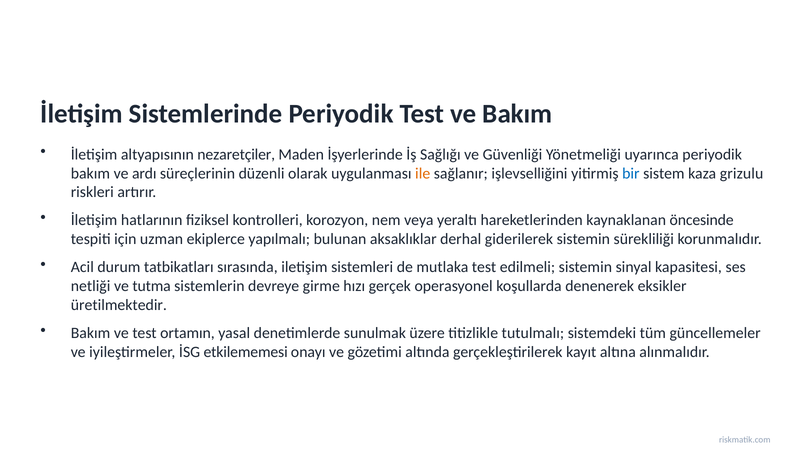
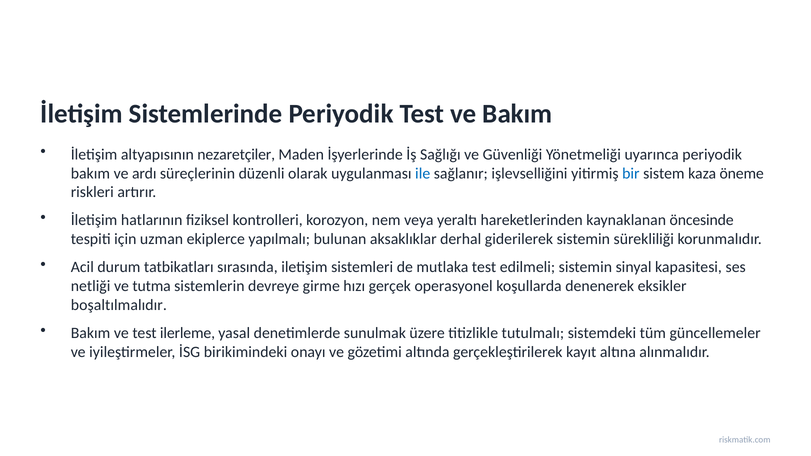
ile colour: orange -> blue
grizulu: grizulu -> öneme
üretilmektedir: üretilmektedir -> boşaltılmalıdır
ortamın: ortamın -> ilerleme
etkilememesi: etkilememesi -> birikimindeki
